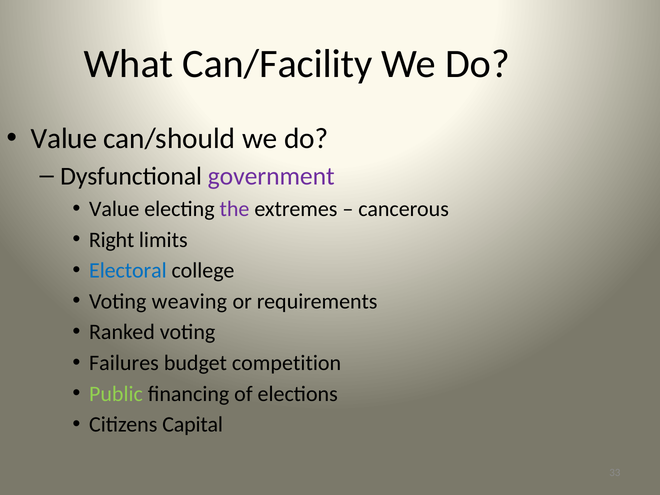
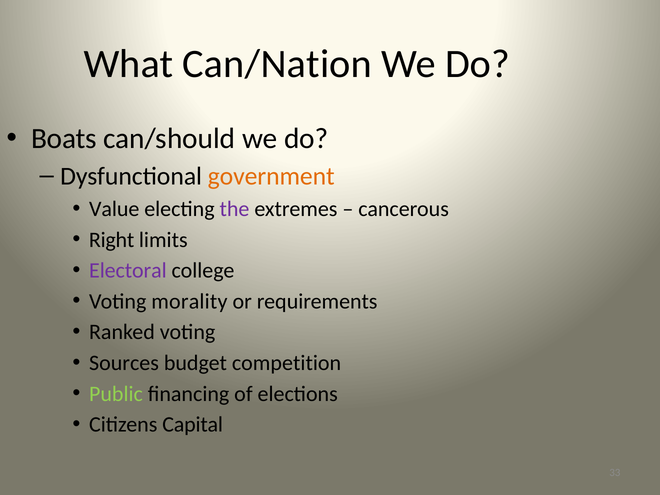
Can/Facility: Can/Facility -> Can/Nation
Value at (64, 138): Value -> Boats
government colour: purple -> orange
Electoral colour: blue -> purple
weaving: weaving -> morality
Failures: Failures -> Sources
